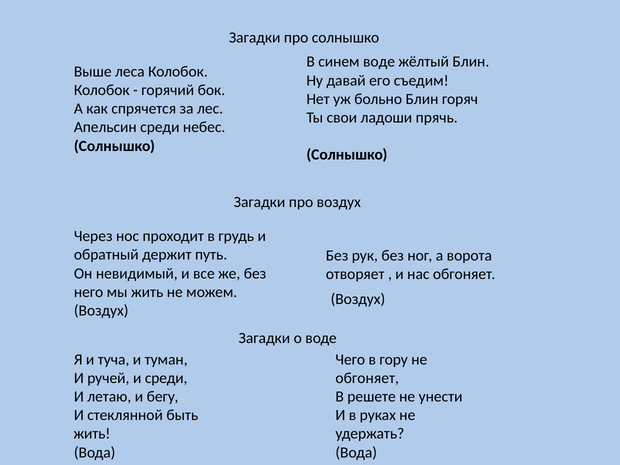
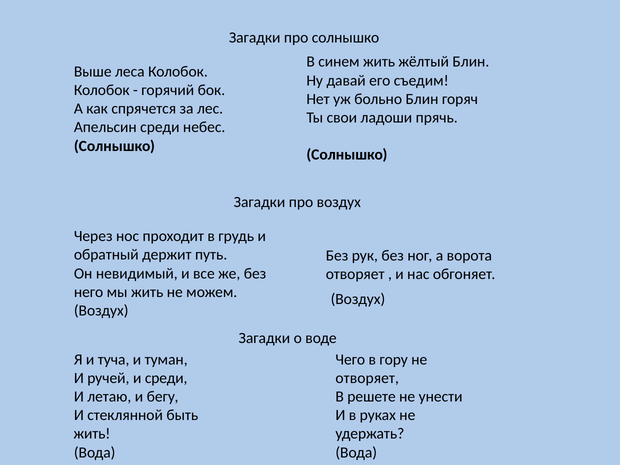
синем воде: воде -> жить
обгоняет at (367, 378): обгоняет -> отворяет
